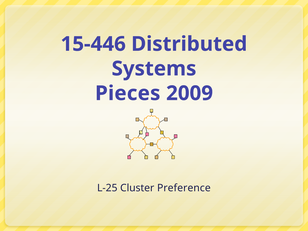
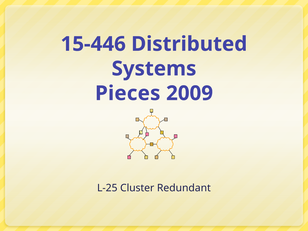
Preference: Preference -> Redundant
